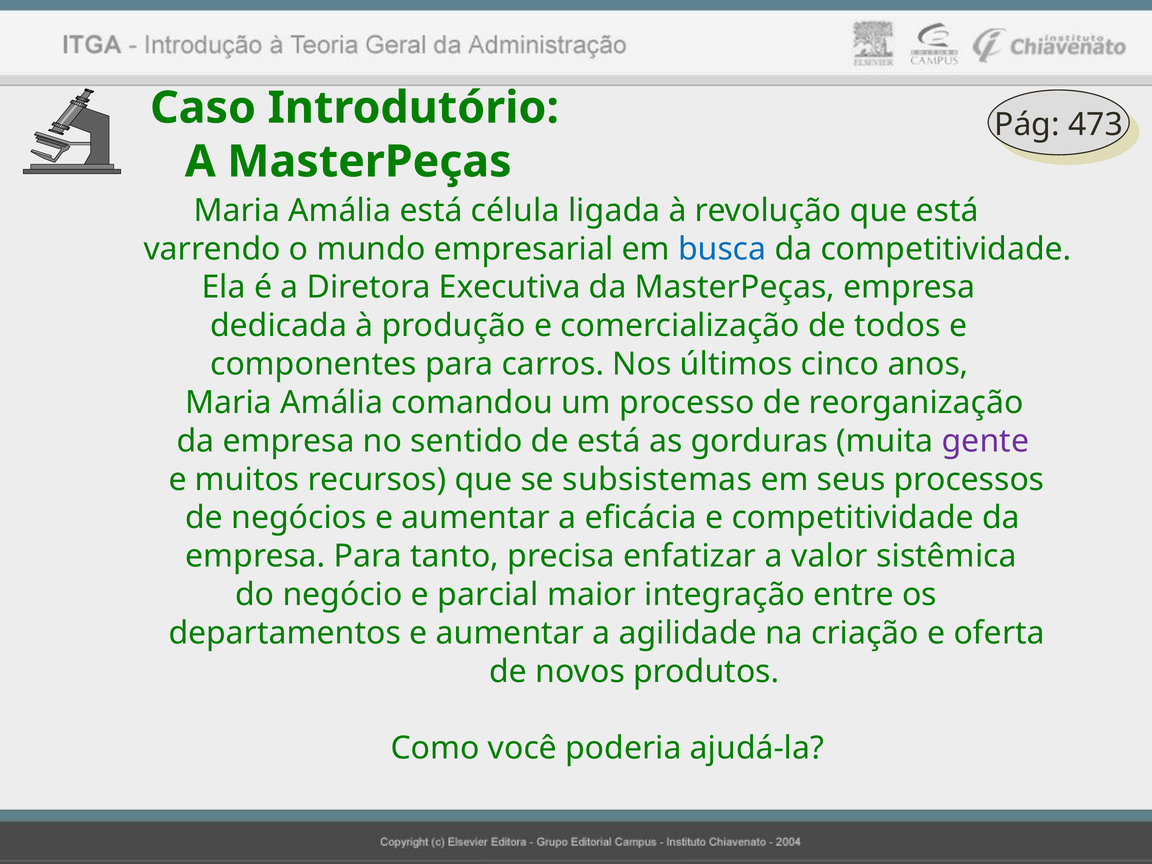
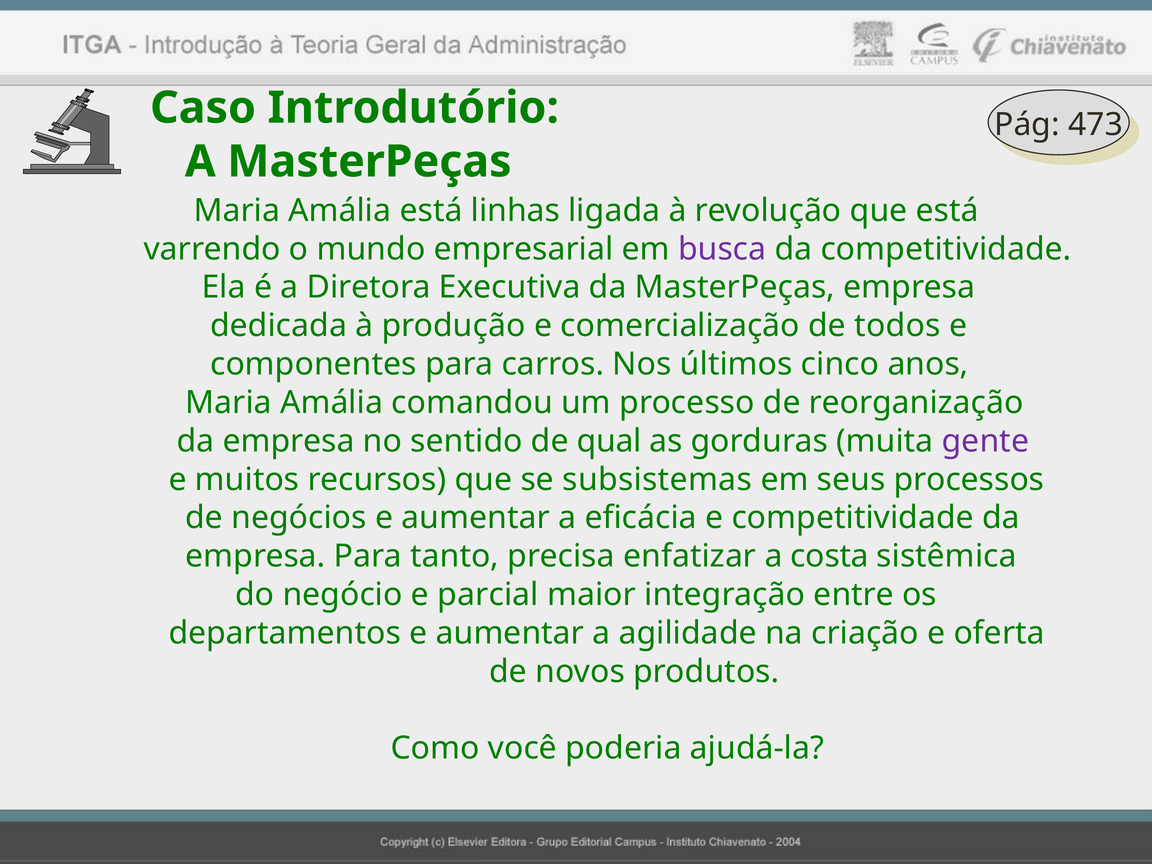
célula: célula -> linhas
busca colour: blue -> purple
de está: está -> qual
valor: valor -> costa
